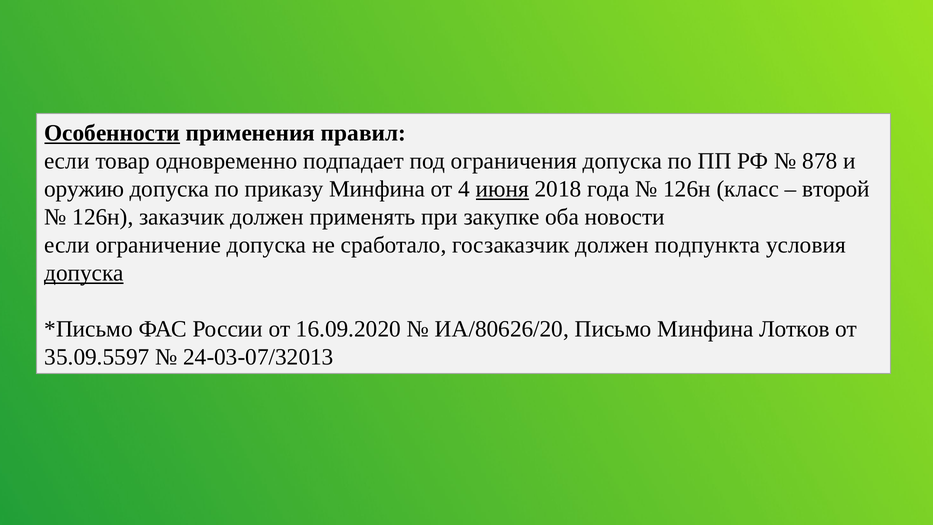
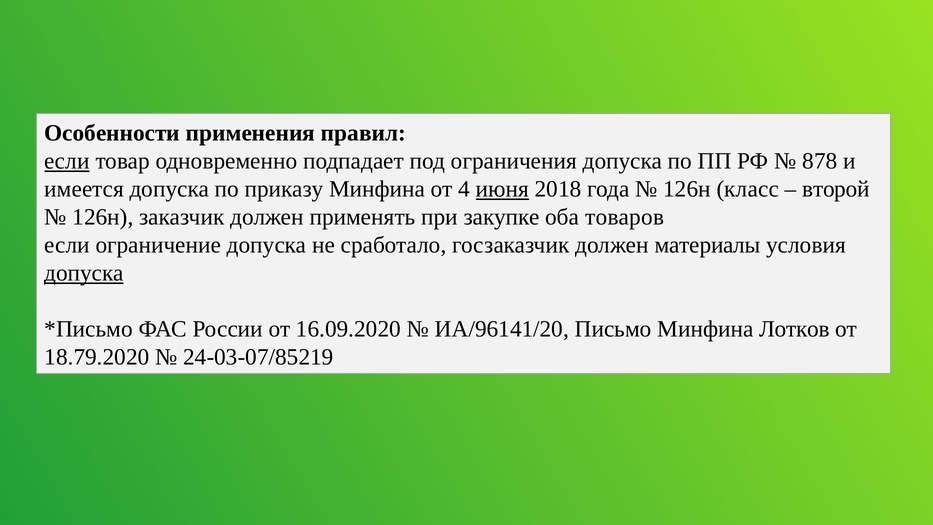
Особенности underline: present -> none
если at (67, 161) underline: none -> present
оружию: оружию -> имеется
новости: новости -> товаров
подпункта: подпункта -> материалы
ИА/80626/20: ИА/80626/20 -> ИА/96141/20
35.09.5597: 35.09.5597 -> 18.79.2020
24-03-07/32013: 24-03-07/32013 -> 24-03-07/85219
